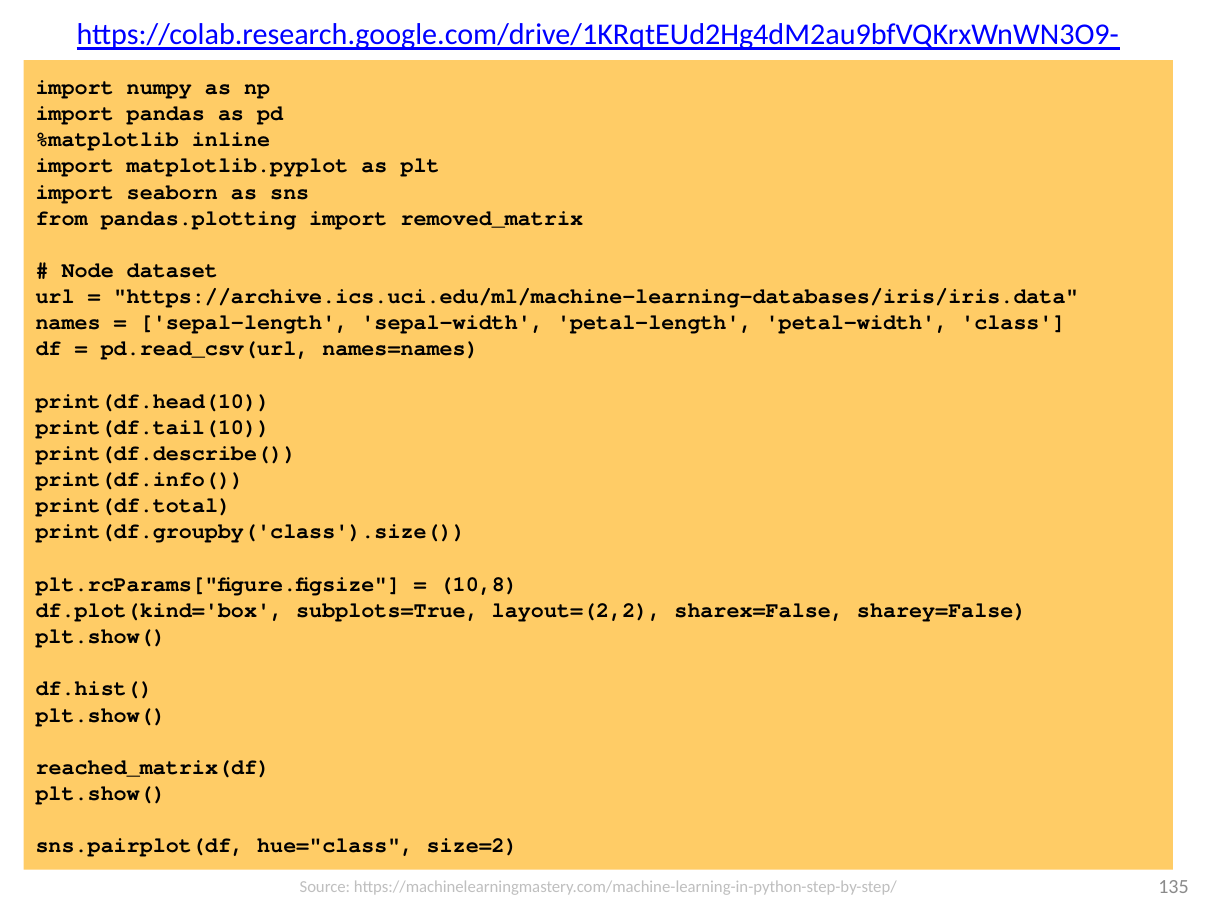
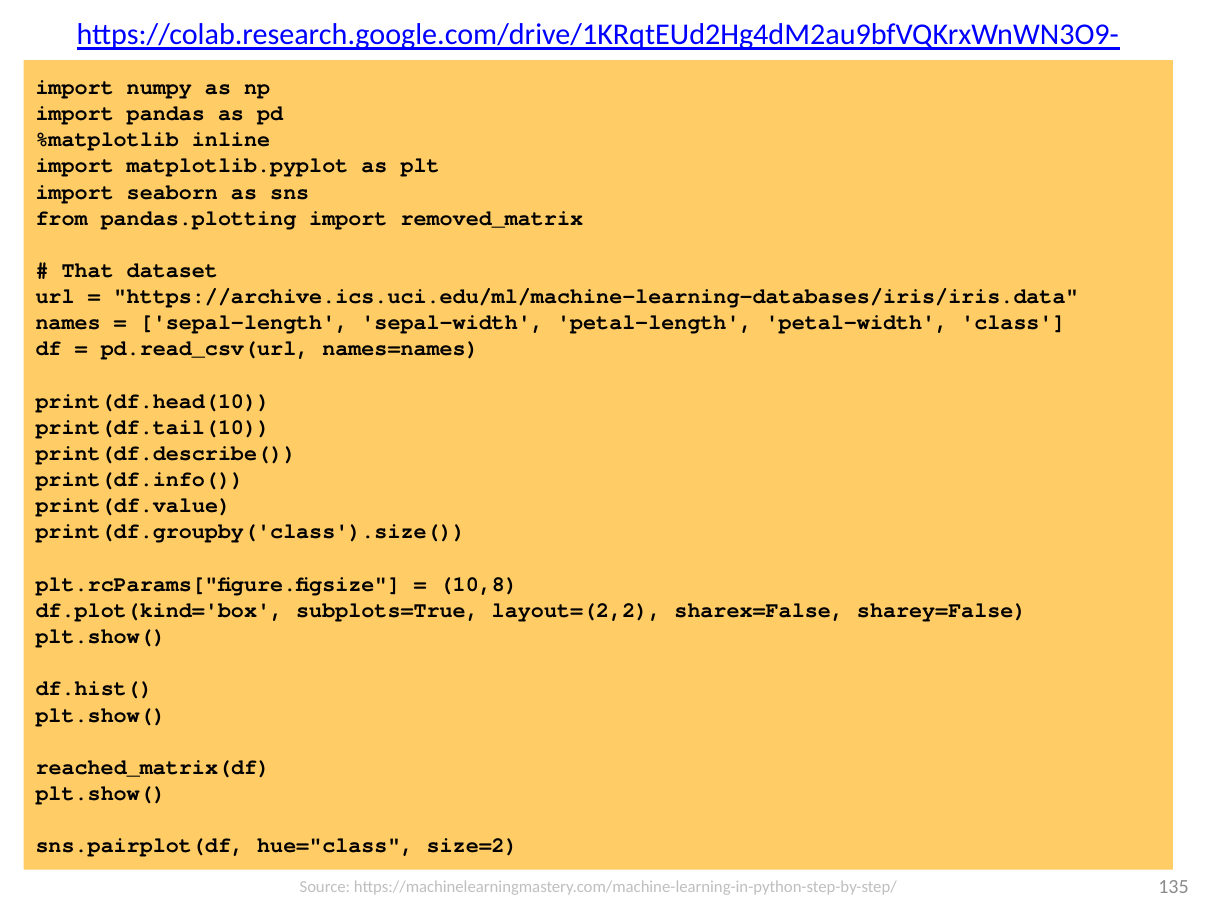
Node: Node -> That
print(df.total: print(df.total -> print(df.value
